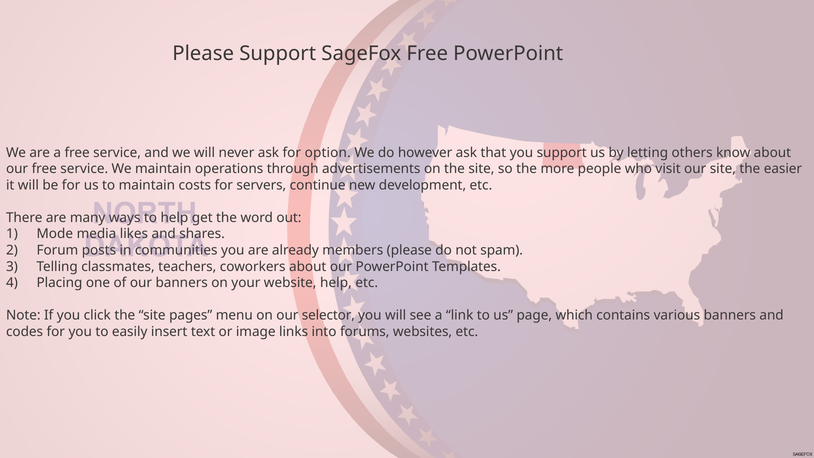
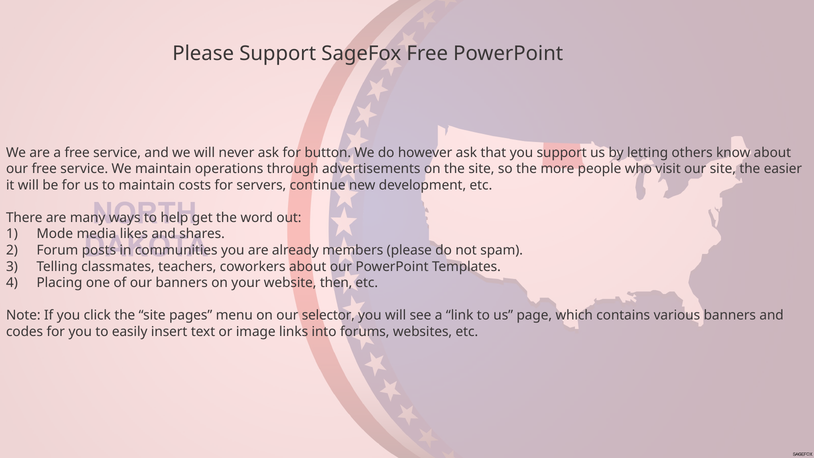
option: option -> button
website help: help -> then
